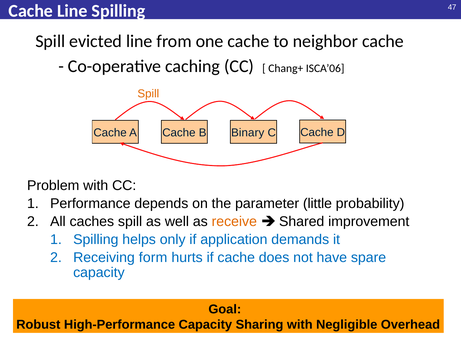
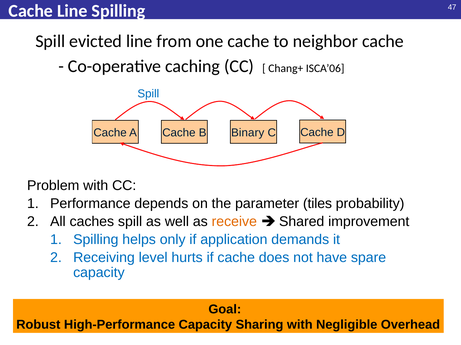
Spill at (148, 94) colour: orange -> blue
little: little -> tiles
form: form -> level
